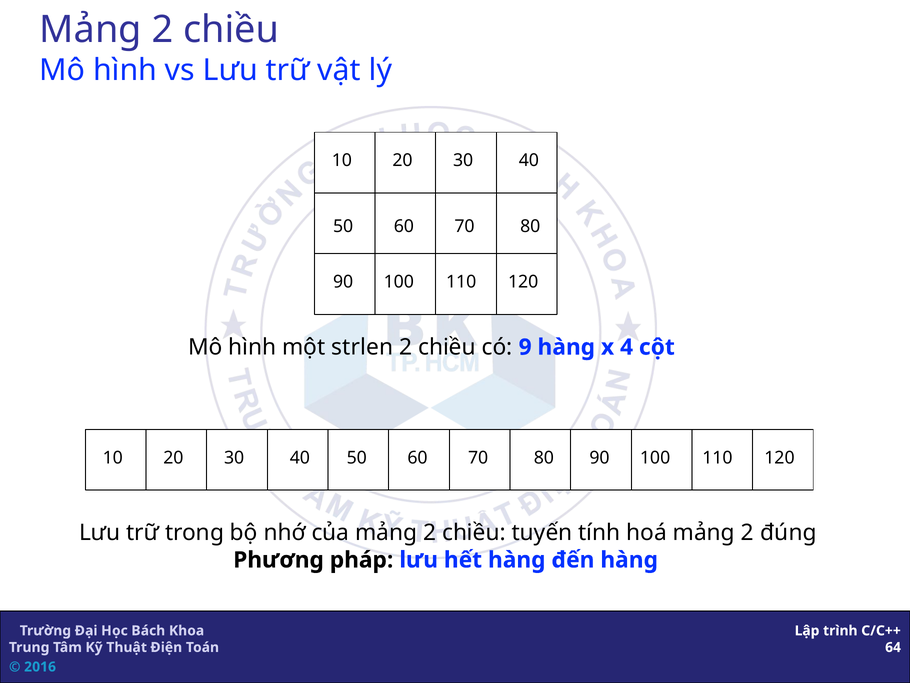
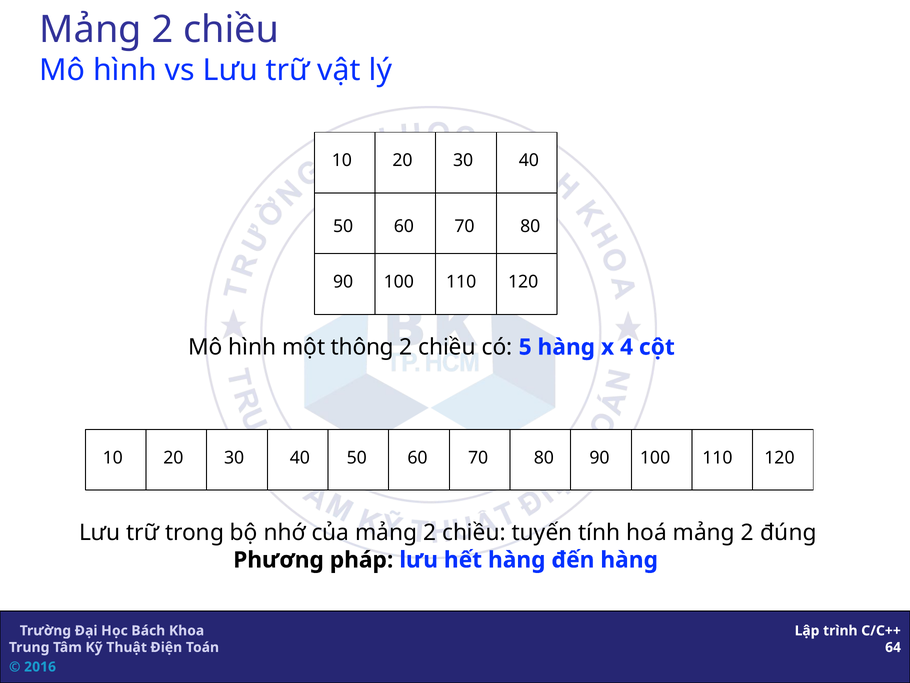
strlen: strlen -> thông
9: 9 -> 5
